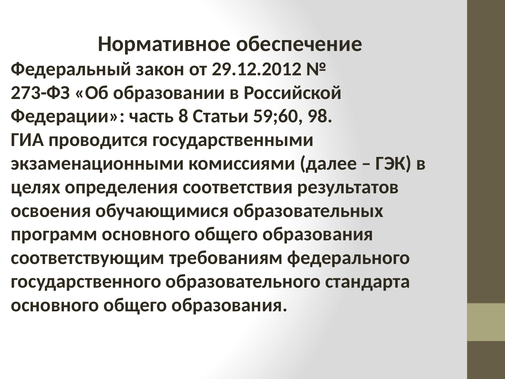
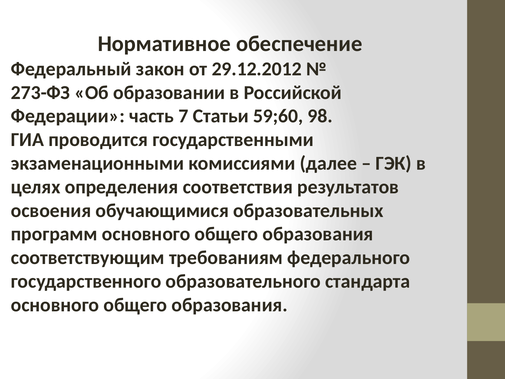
8: 8 -> 7
